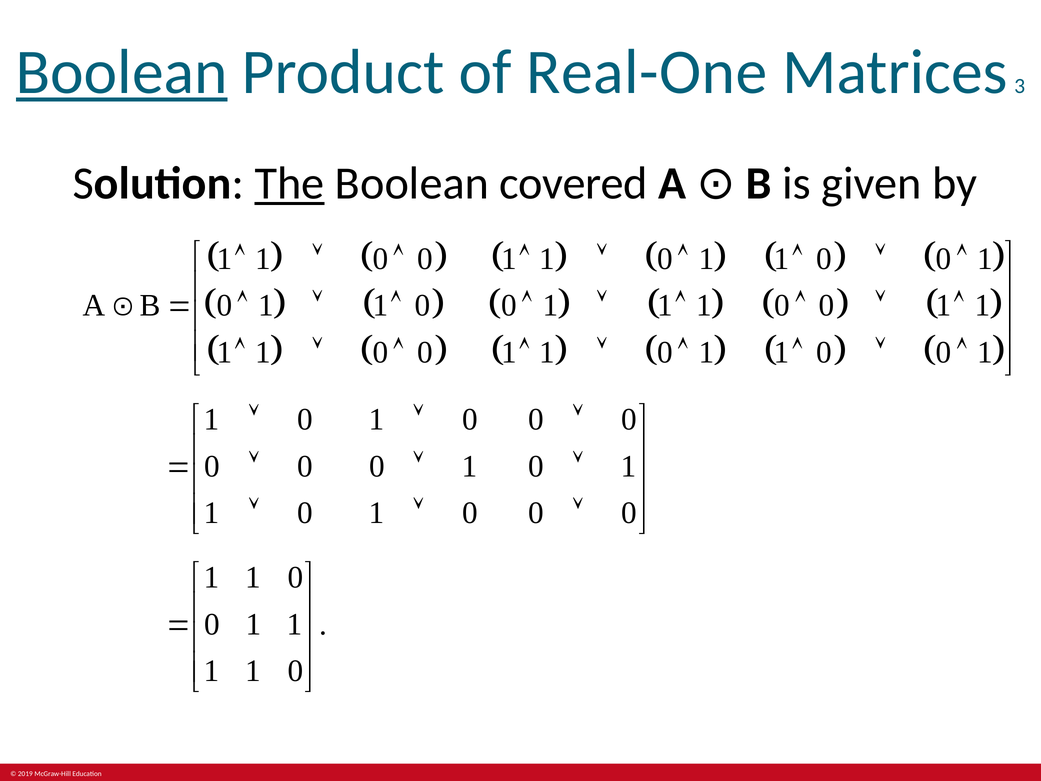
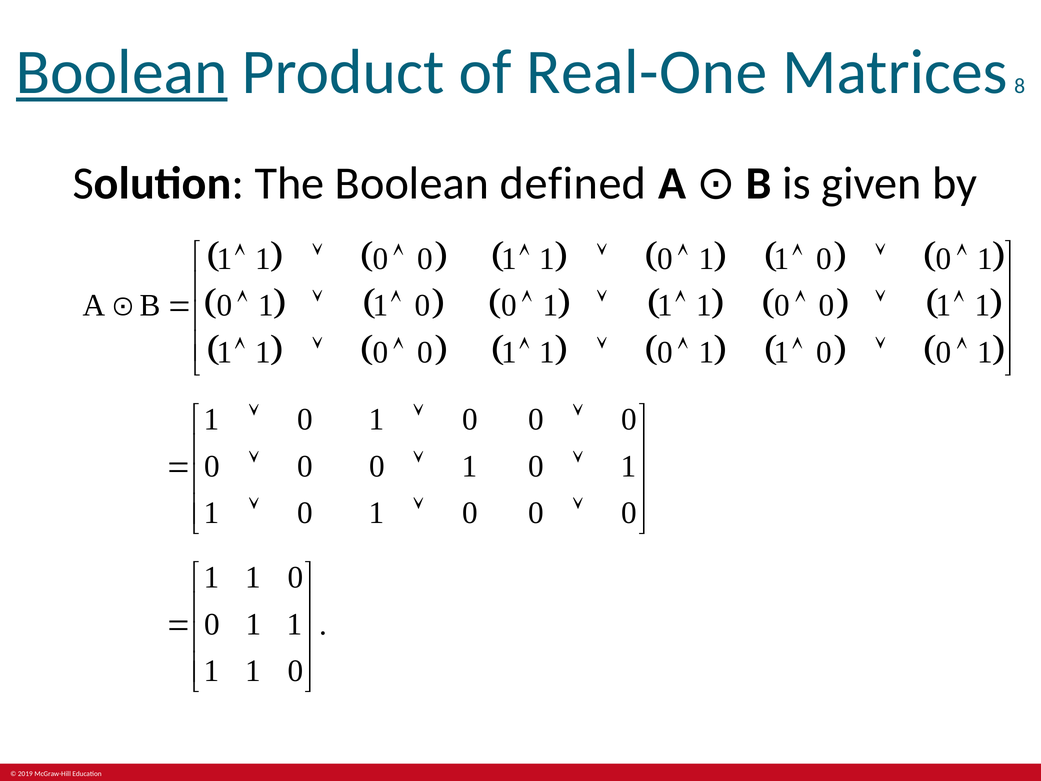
3: 3 -> 8
The underline: present -> none
covered: covered -> defined
